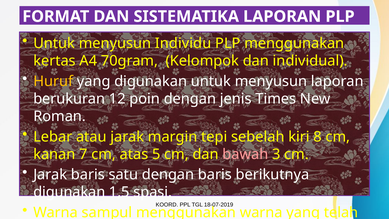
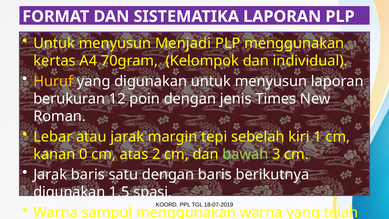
Individu: Individu -> Menjadi
8: 8 -> 1
7: 7 -> 0
5: 5 -> 2
bawah colour: pink -> light green
